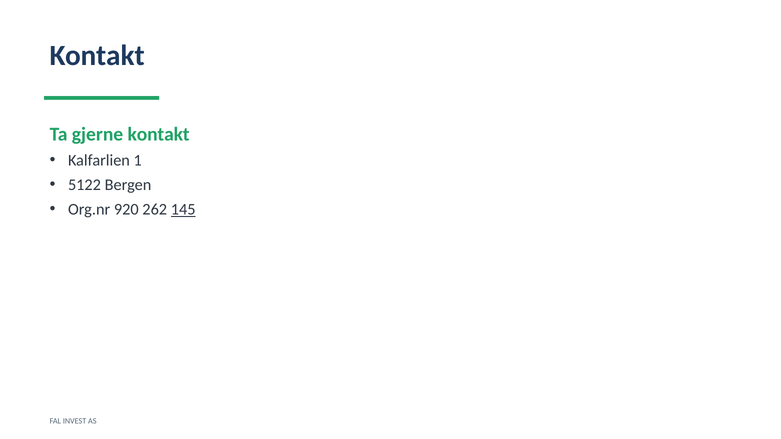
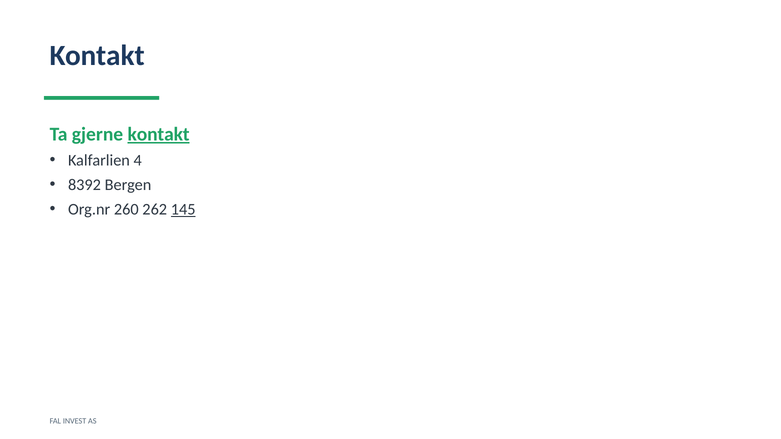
kontakt at (159, 134) underline: none -> present
1: 1 -> 4
5122: 5122 -> 8392
920: 920 -> 260
